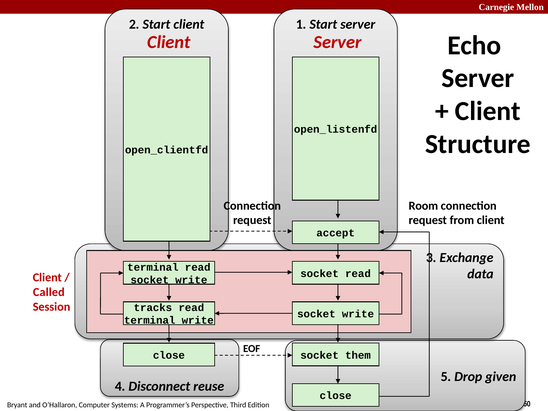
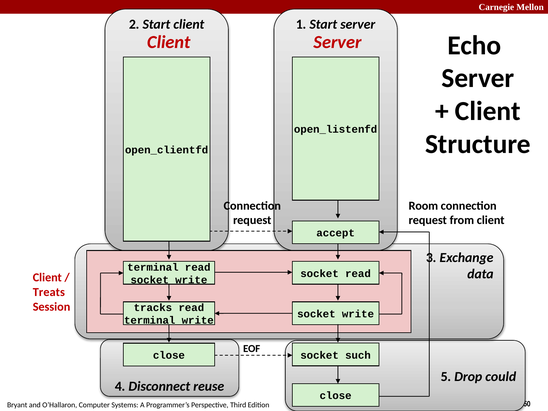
Called: Called -> Treats
them: them -> such
given: given -> could
